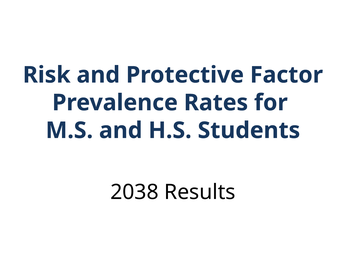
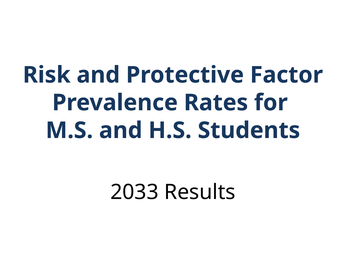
2038: 2038 -> 2033
